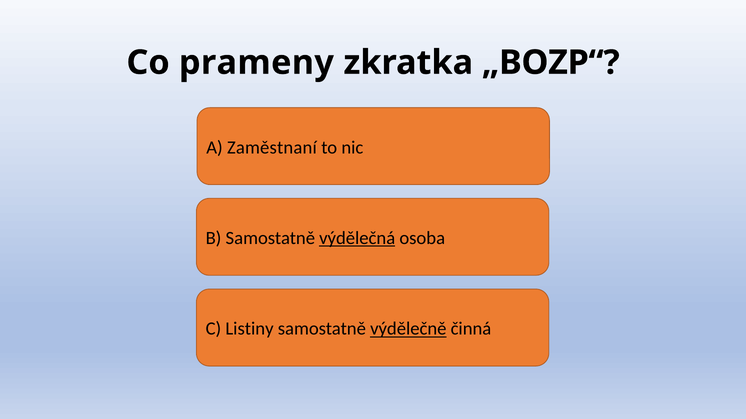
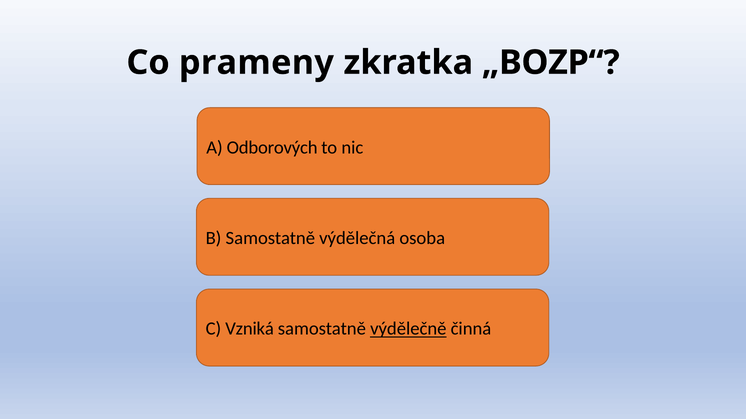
Zaměstnaní: Zaměstnaní -> Odborových
výdělečná underline: present -> none
Listiny: Listiny -> Vzniká
